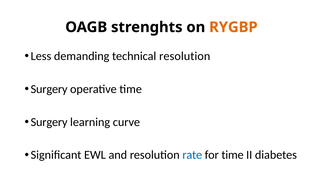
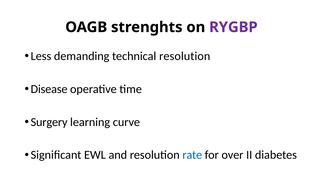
RYGBP colour: orange -> purple
Surgery at (49, 89): Surgery -> Disease
for time: time -> over
